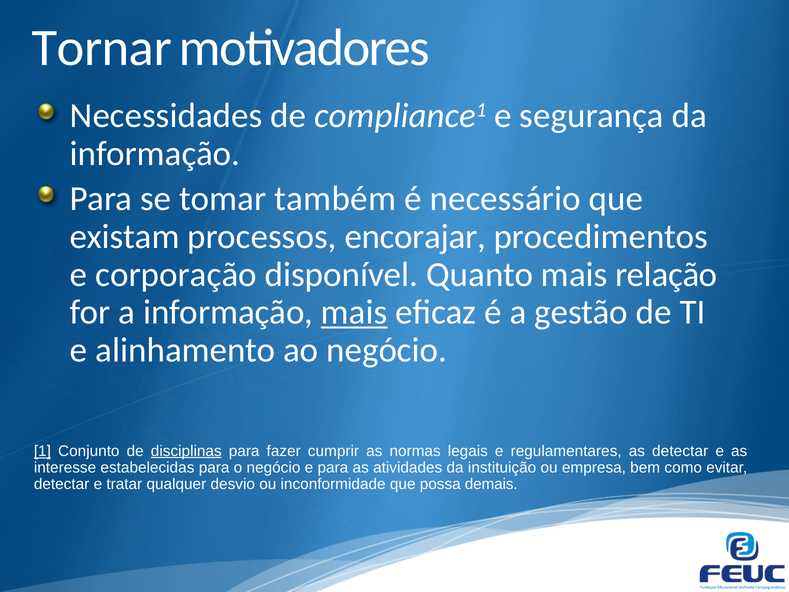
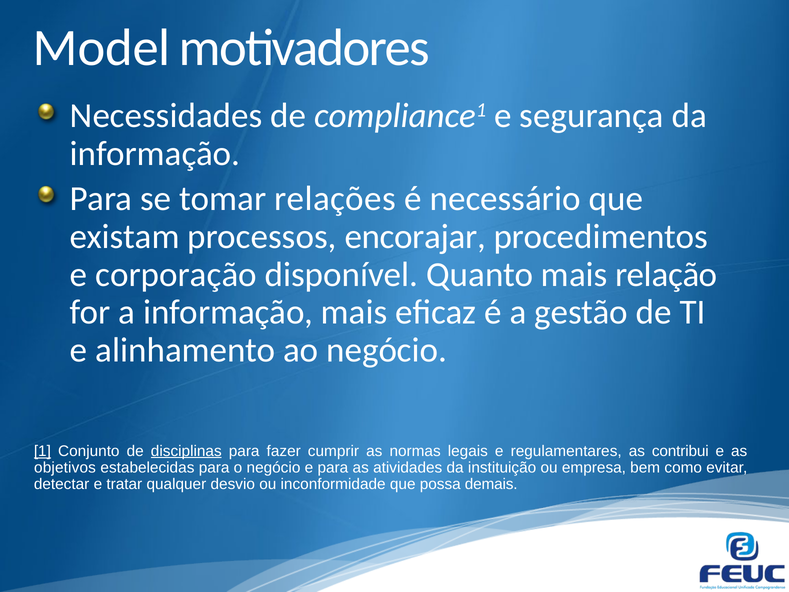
Tornar: Tornar -> Model
também: também -> relações
mais at (354, 312) underline: present -> none
as detectar: detectar -> contribui
interesse: interesse -> objetivos
